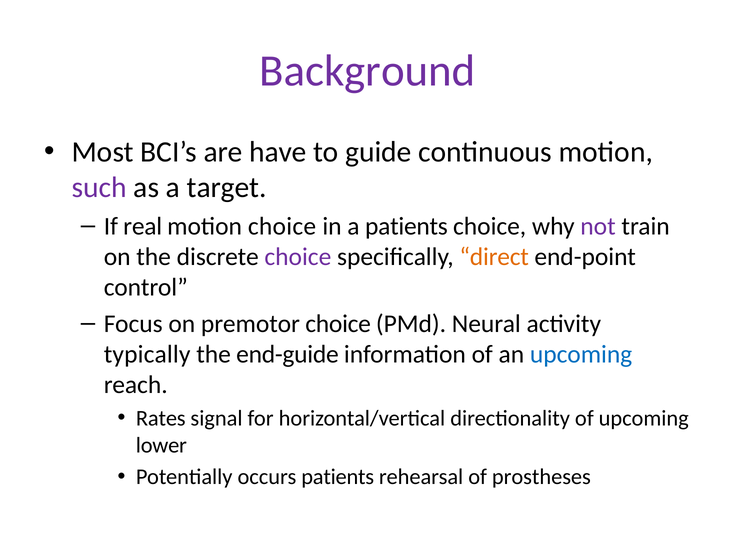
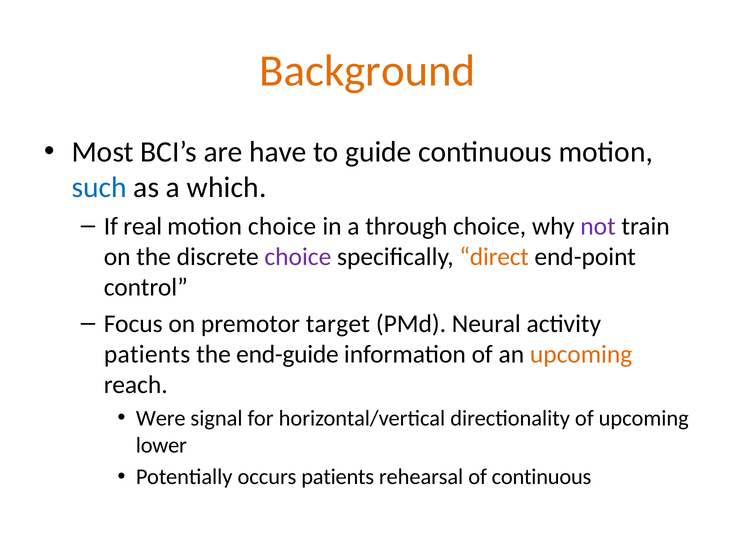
Background colour: purple -> orange
such colour: purple -> blue
target: target -> which
a patients: patients -> through
premotor choice: choice -> target
typically at (147, 354): typically -> patients
upcoming at (581, 354) colour: blue -> orange
Rates: Rates -> Were
of prostheses: prostheses -> continuous
